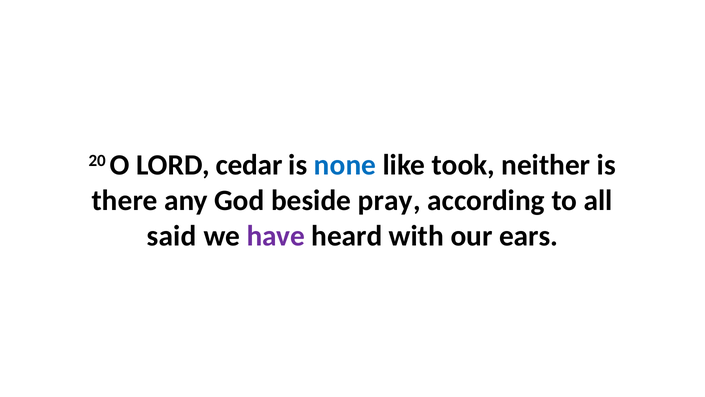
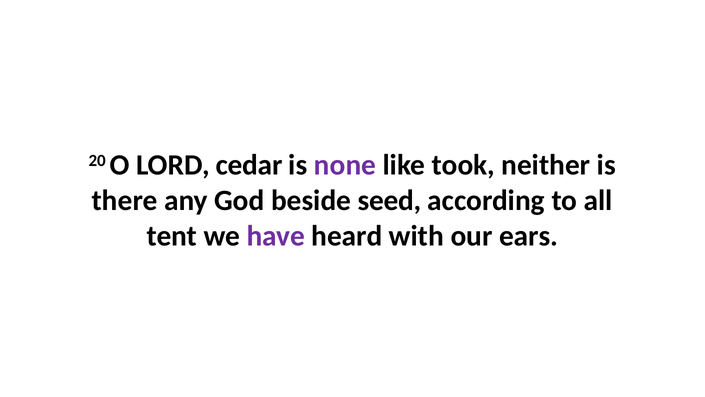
none colour: blue -> purple
pray: pray -> seed
said: said -> tent
